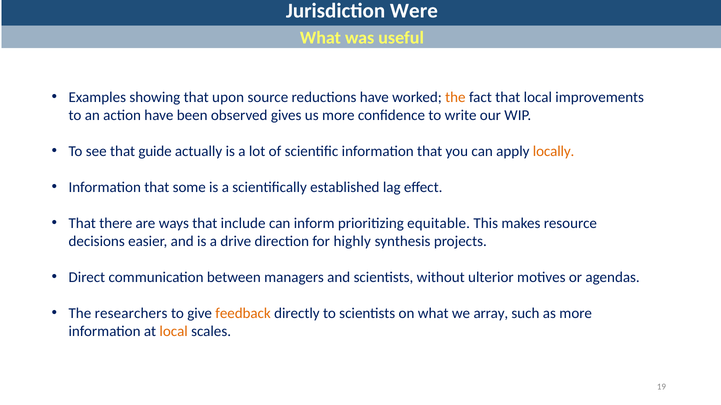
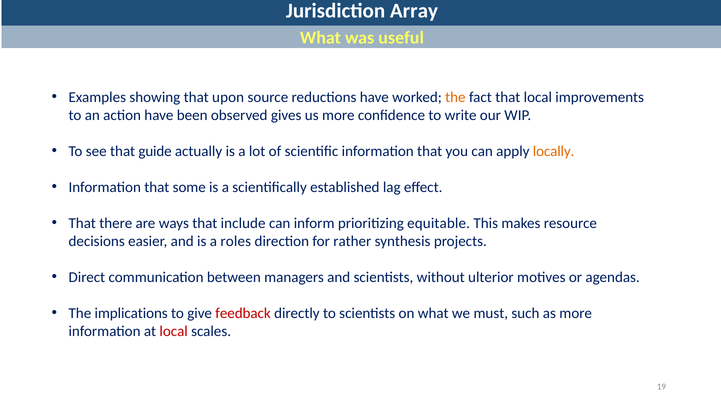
Were: Were -> Array
drive: drive -> roles
highly: highly -> rather
researchers: researchers -> implications
feedback colour: orange -> red
array: array -> must
local at (174, 332) colour: orange -> red
